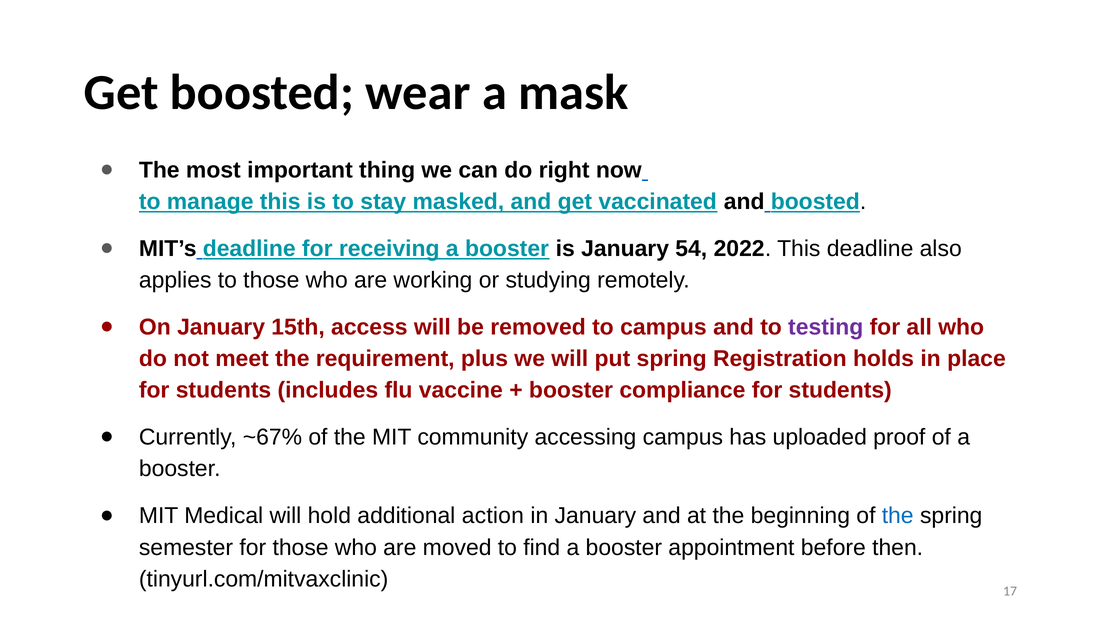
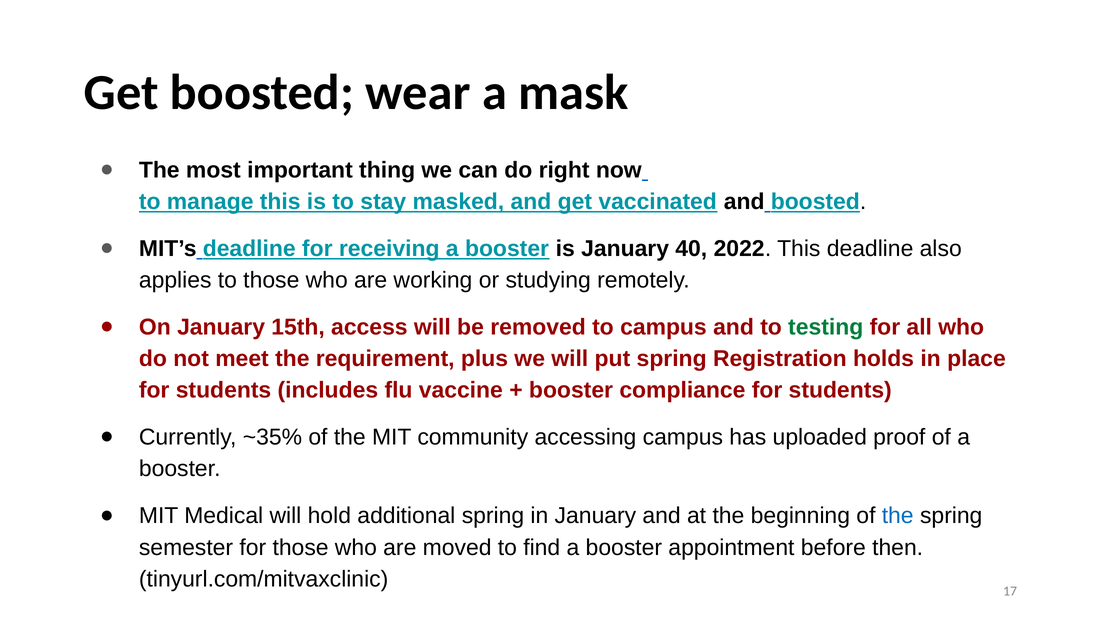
54: 54 -> 40
testing colour: purple -> green
~67%: ~67% -> ~35%
additional action: action -> spring
